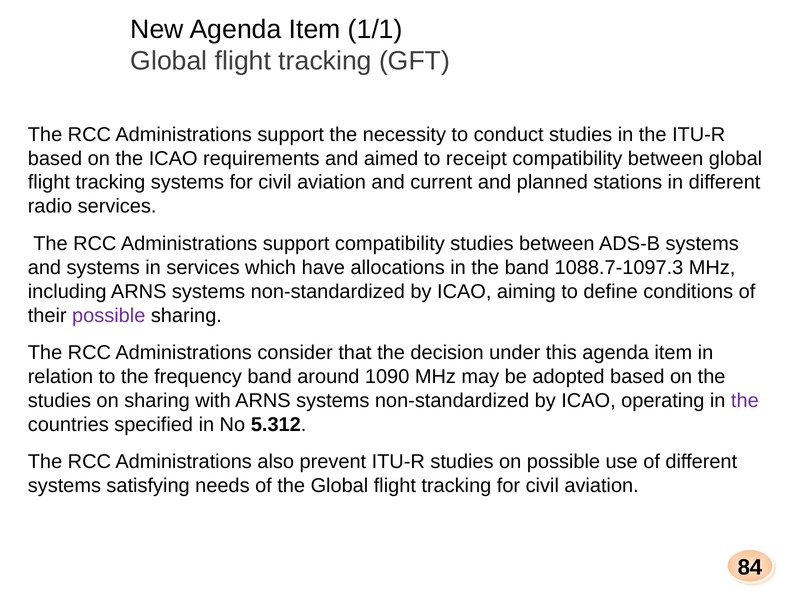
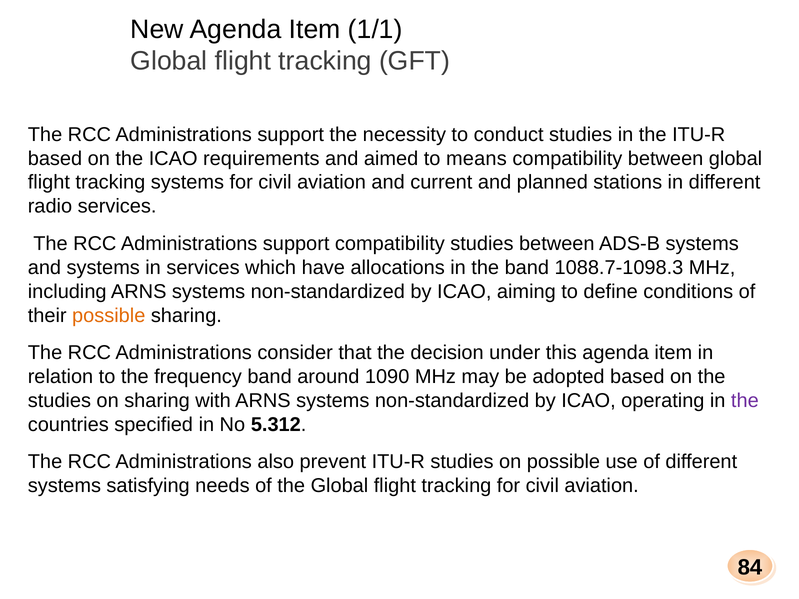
receipt: receipt -> means
1088.7-1097.3: 1088.7-1097.3 -> 1088.7-1098.3
possible at (109, 316) colour: purple -> orange
